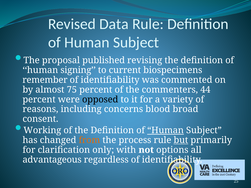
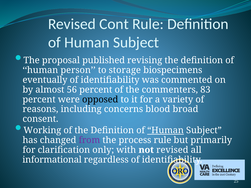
Data: Data -> Cont
signing: signing -> person
current: current -> storage
remember: remember -> eventually
75: 75 -> 56
44: 44 -> 83
from colour: orange -> purple
but underline: present -> none
not options: options -> revised
advantageous: advantageous -> informational
